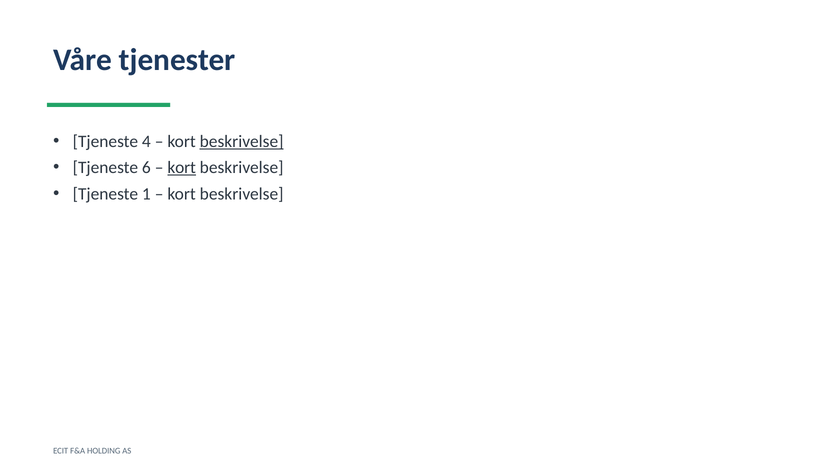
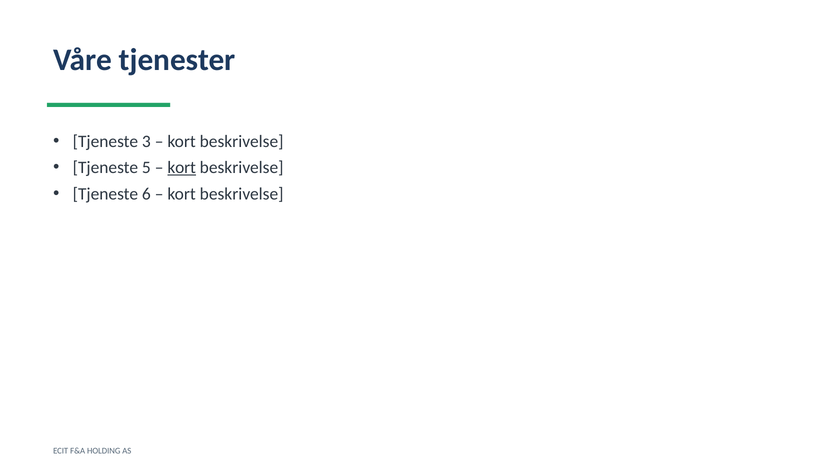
4: 4 -> 3
beskrivelse at (242, 141) underline: present -> none
6: 6 -> 5
1: 1 -> 6
